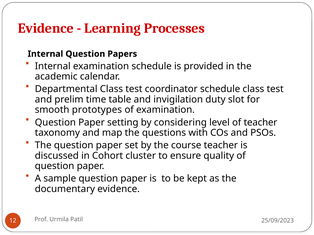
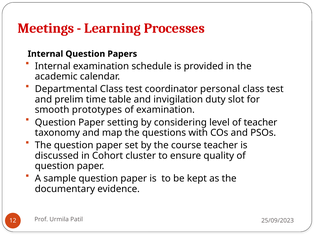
Evidence at (46, 28): Evidence -> Meetings
coordinator schedule: schedule -> personal
